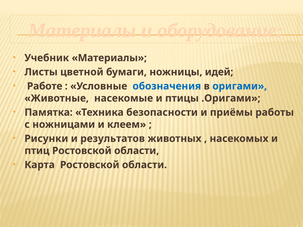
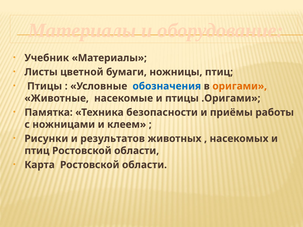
ножницы идей: идей -> птиц
Работе at (45, 86): Работе -> Птицы
оригами colour: blue -> orange
